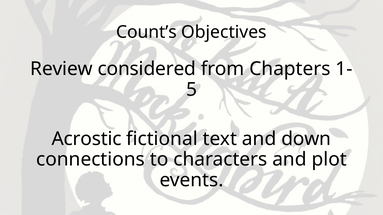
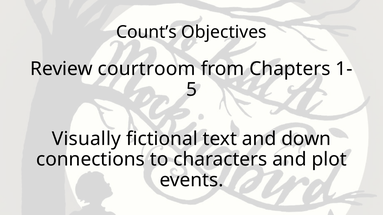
considered: considered -> courtroom
Acrostic: Acrostic -> Visually
